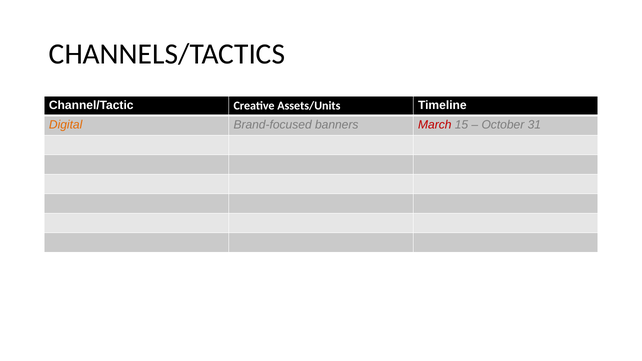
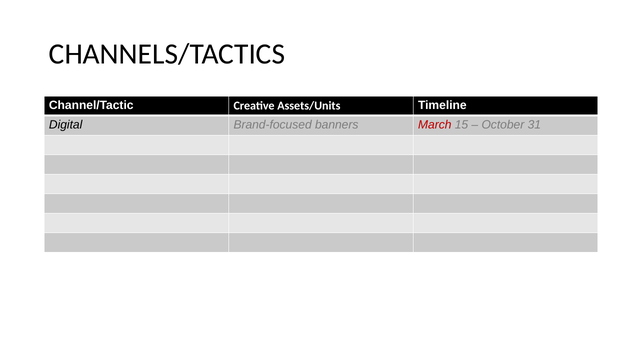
Digital colour: orange -> black
